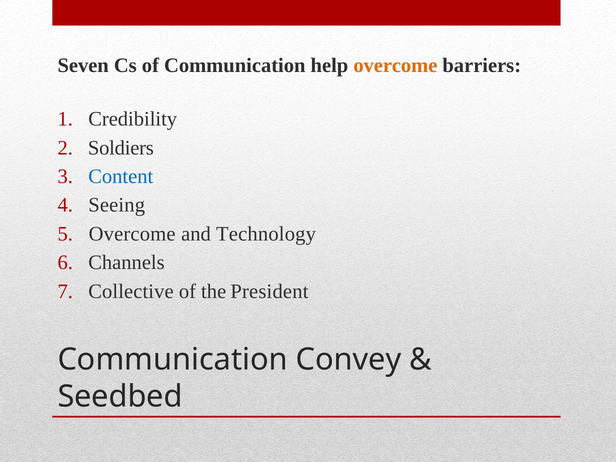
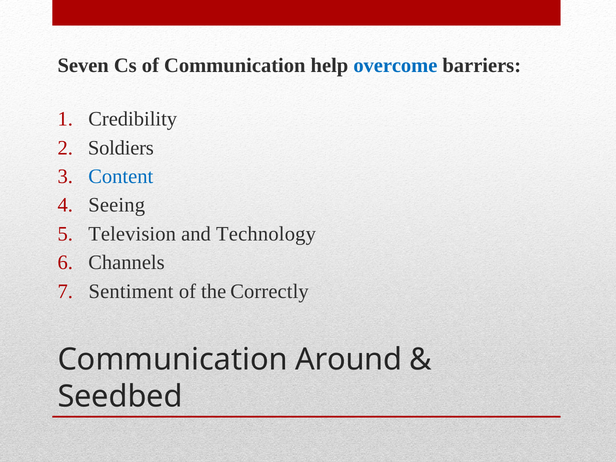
overcome at (395, 66) colour: orange -> blue
Overcome at (132, 234): Overcome -> Television
Collective: Collective -> Sentiment
President: President -> Correctly
Convey: Convey -> Around
